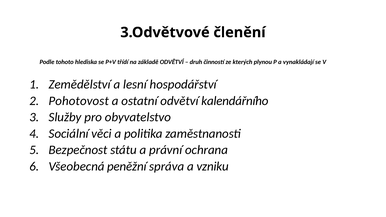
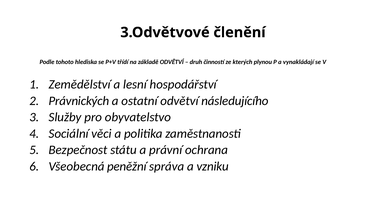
Pohotovost: Pohotovost -> Právnických
kalendářního: kalendářního -> následujícího
